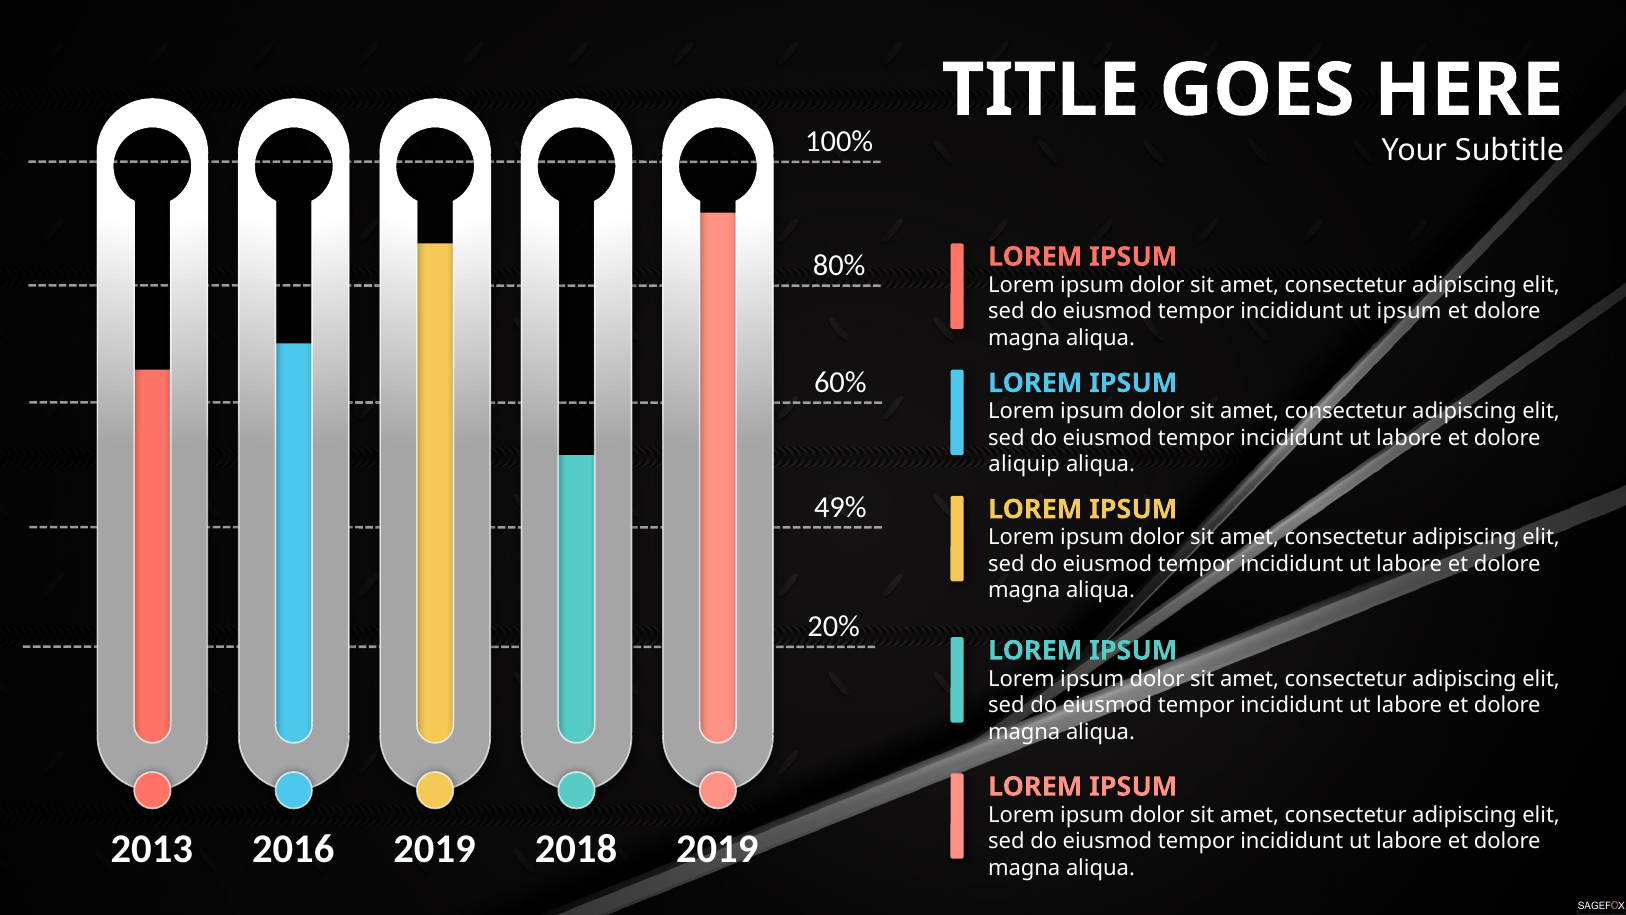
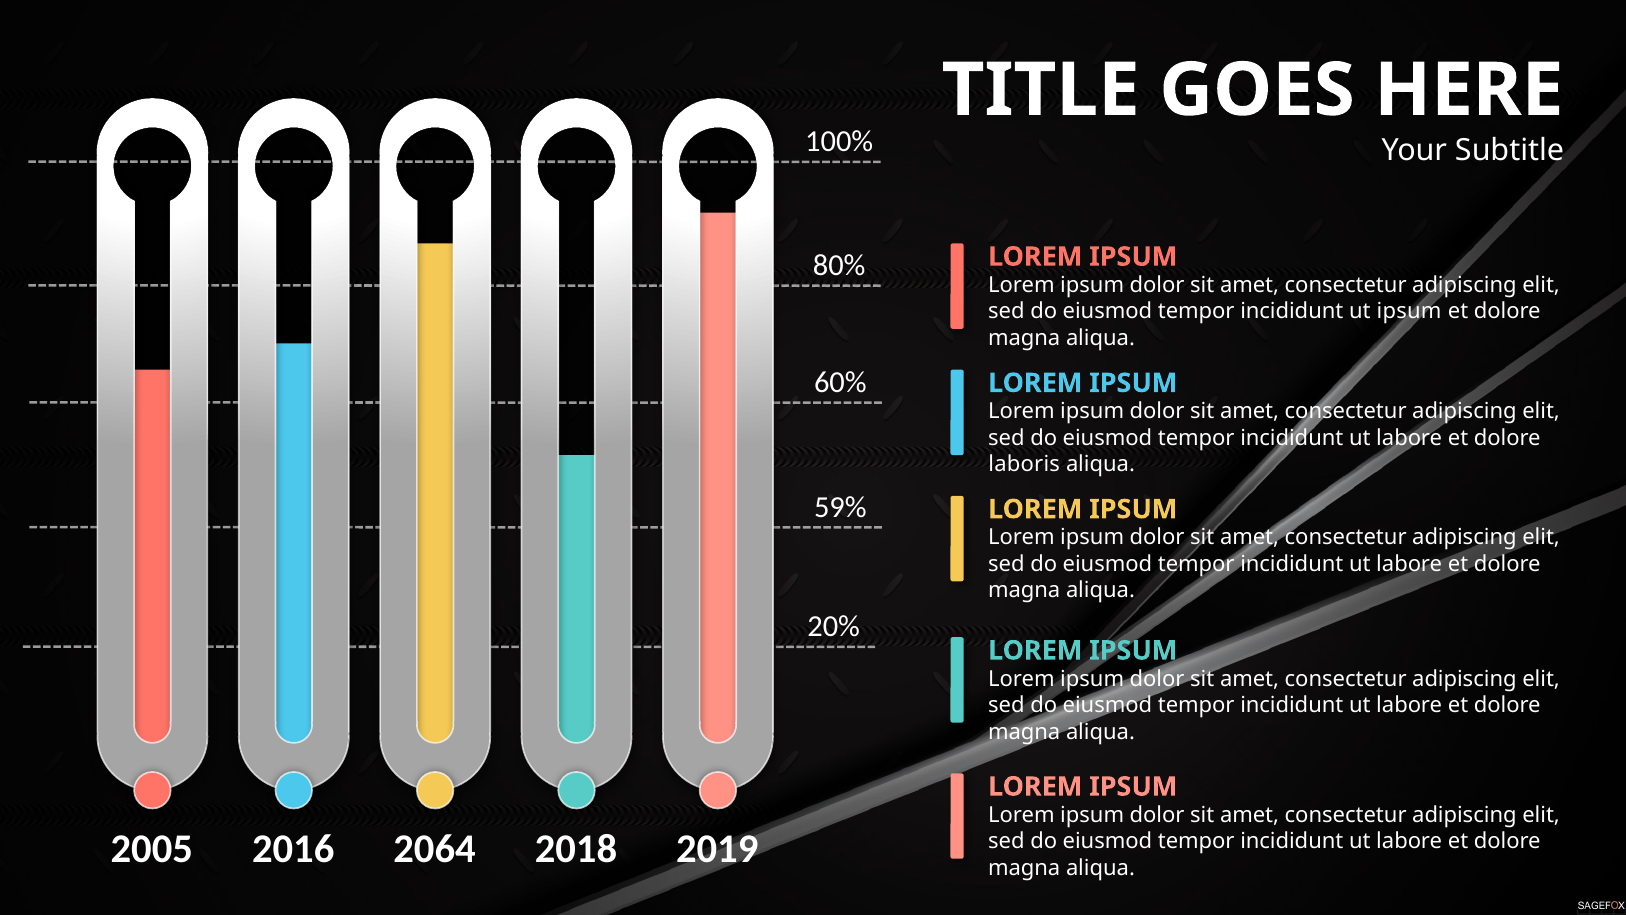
aliquip: aliquip -> laboris
49%: 49% -> 59%
2013: 2013 -> 2005
2016 2019: 2019 -> 2064
